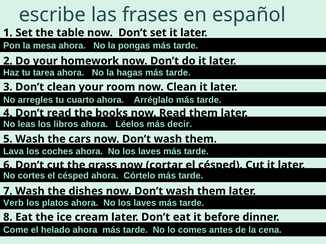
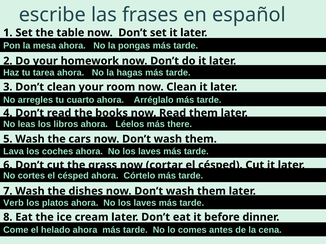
decir: decir -> there
